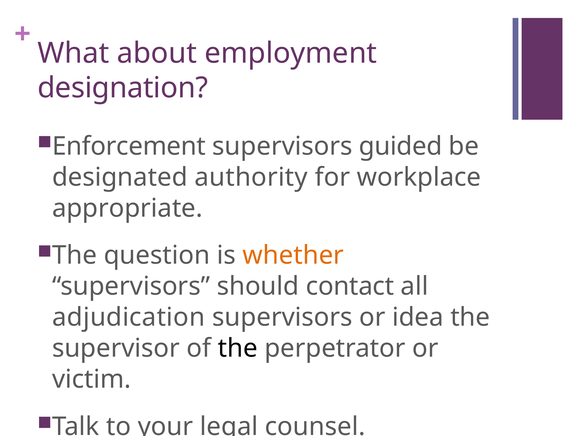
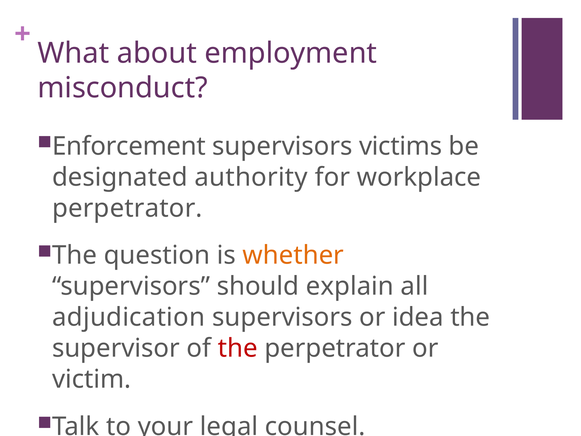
designation: designation -> misconduct
guided: guided -> victims
appropriate at (127, 208): appropriate -> perpetrator
contact: contact -> explain
the at (238, 348) colour: black -> red
